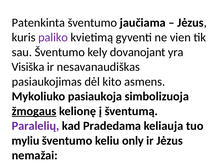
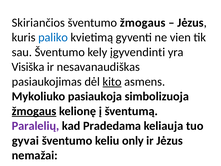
Patenkinta: Patenkinta -> Skiriančios
šventumo jaučiama: jaučiama -> žmogaus
paliko colour: purple -> blue
dovanojant: dovanojant -> įgyvendinti
kito underline: none -> present
myliu: myliu -> gyvai
